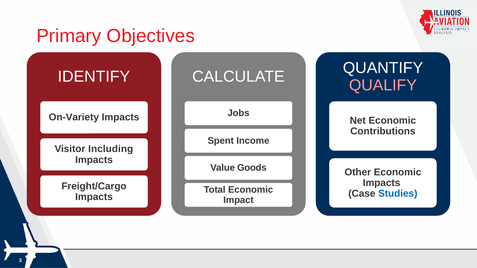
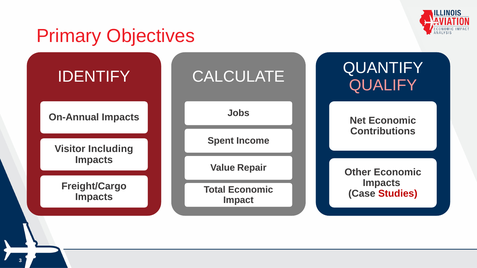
On-Variety: On-Variety -> On-Annual
Goods: Goods -> Repair
Studies colour: blue -> red
